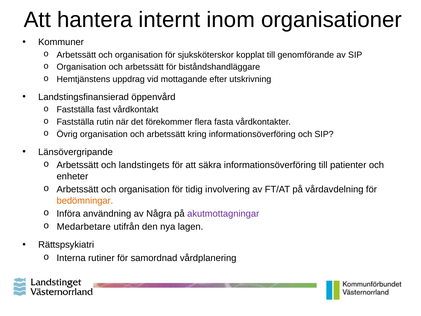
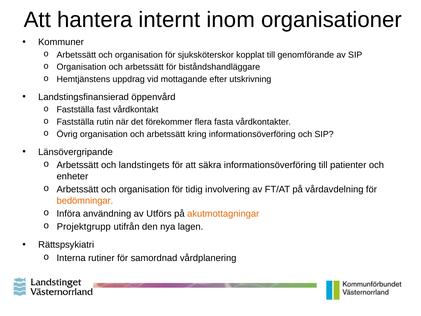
Några: Några -> Utförs
akutmottagningar colour: purple -> orange
Medarbetare: Medarbetare -> Projektgrupp
